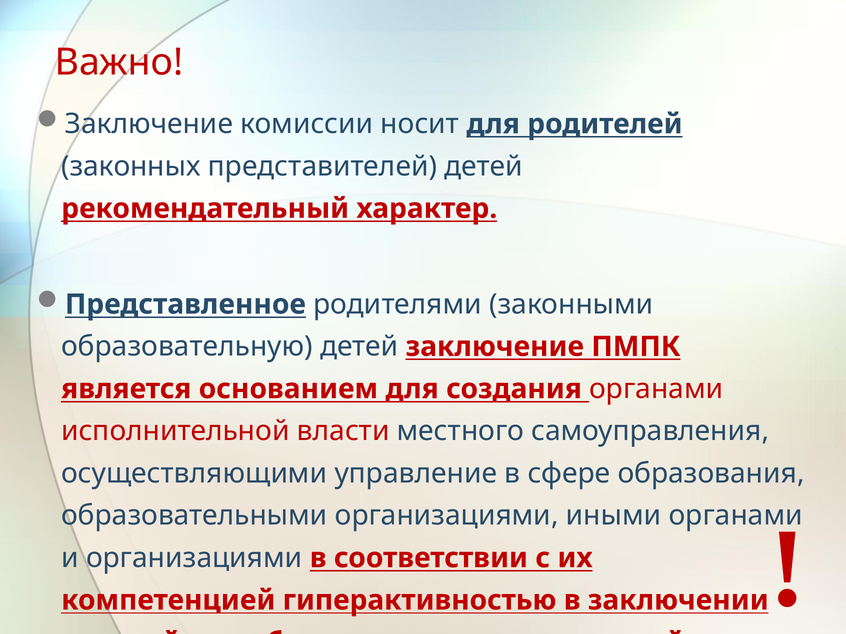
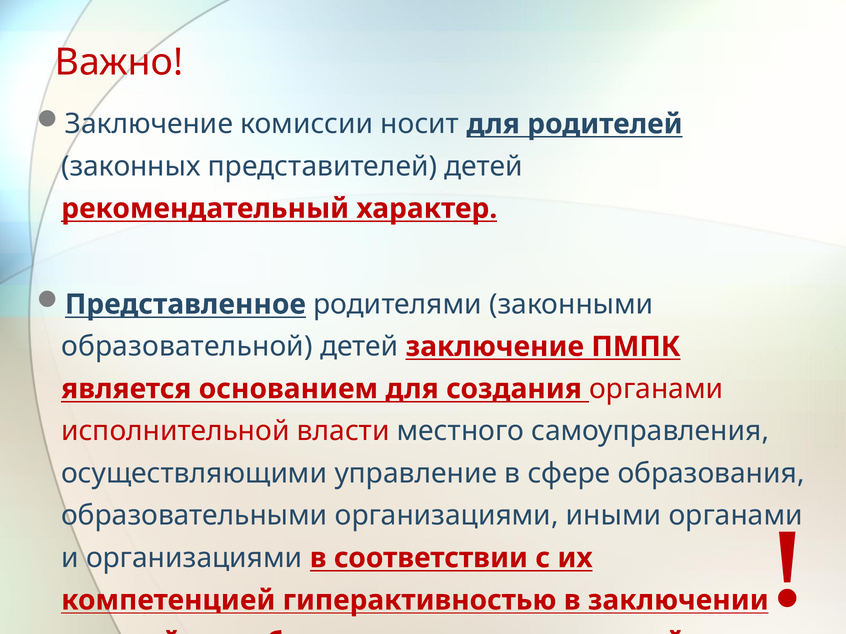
образовательную: образовательную -> образовательной
